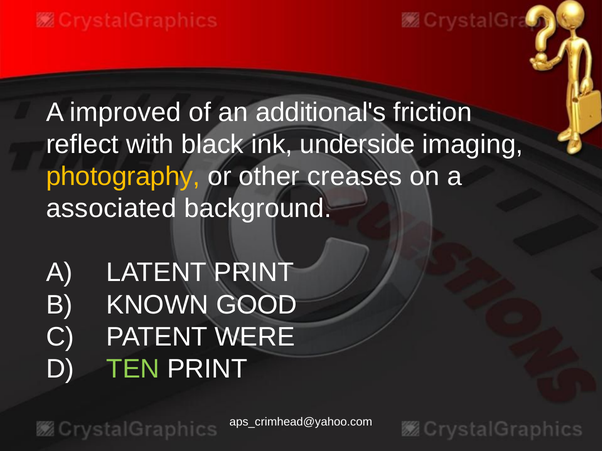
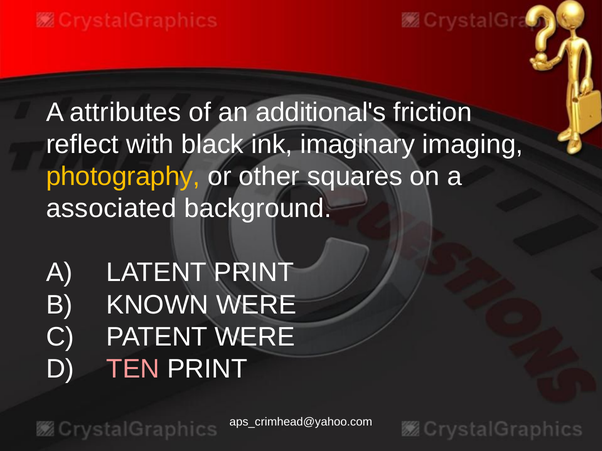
improved: improved -> attributes
underside: underside -> imaginary
creases: creases -> squares
KNOWN GOOD: GOOD -> WERE
TEN colour: light green -> pink
